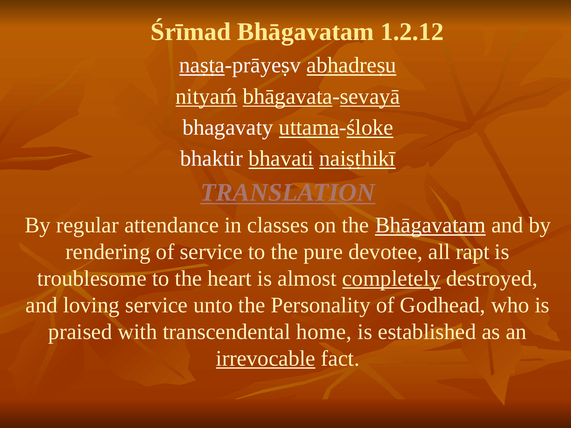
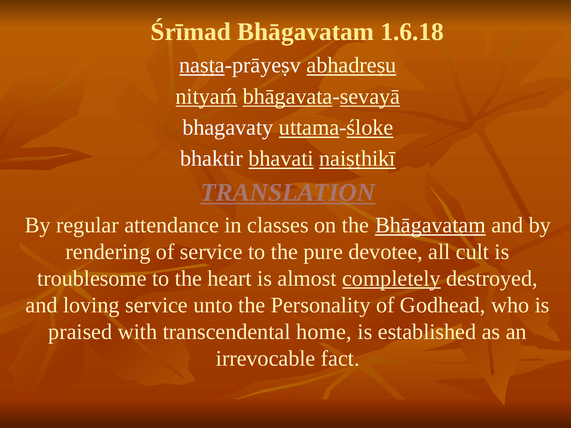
1.2.12: 1.2.12 -> 1.6.18
rapt: rapt -> cult
irrevocable underline: present -> none
